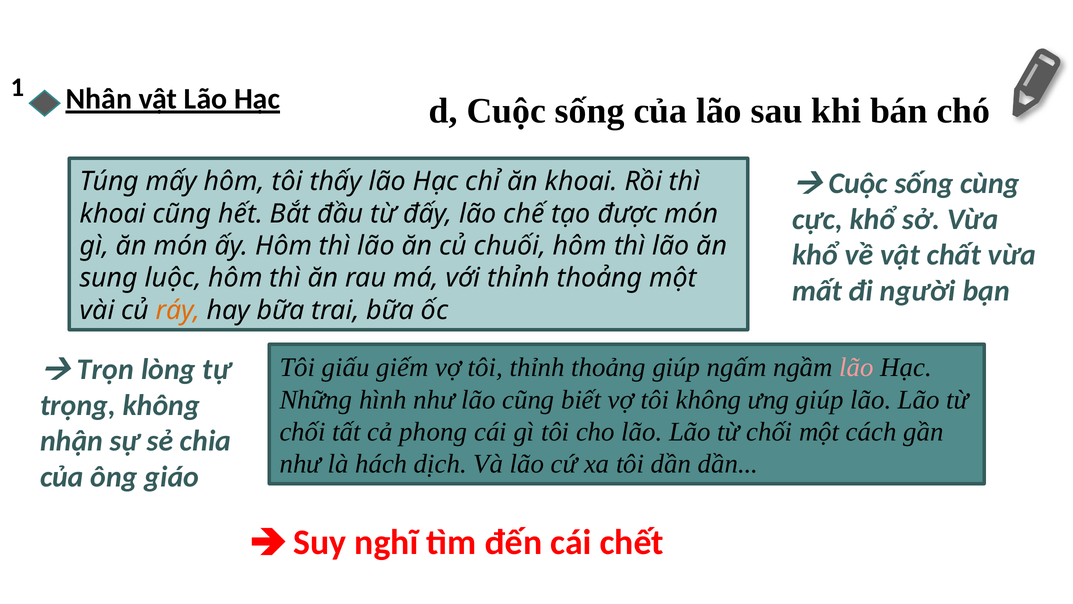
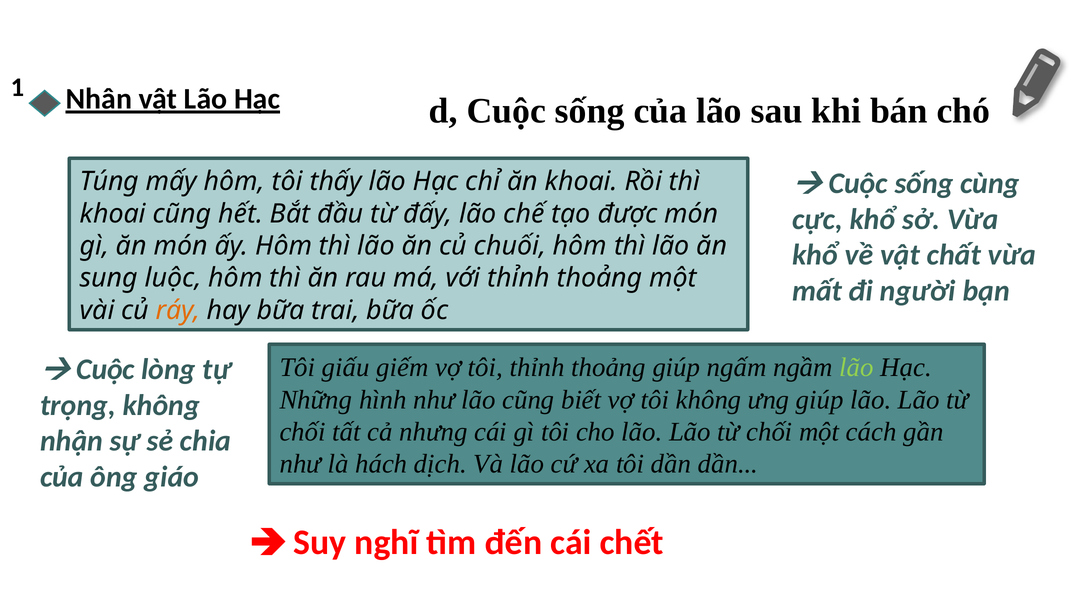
lão at (857, 367) colour: pink -> light green
Trọn at (105, 369): Trọn -> Cuộc
phong: phong -> nhưng
